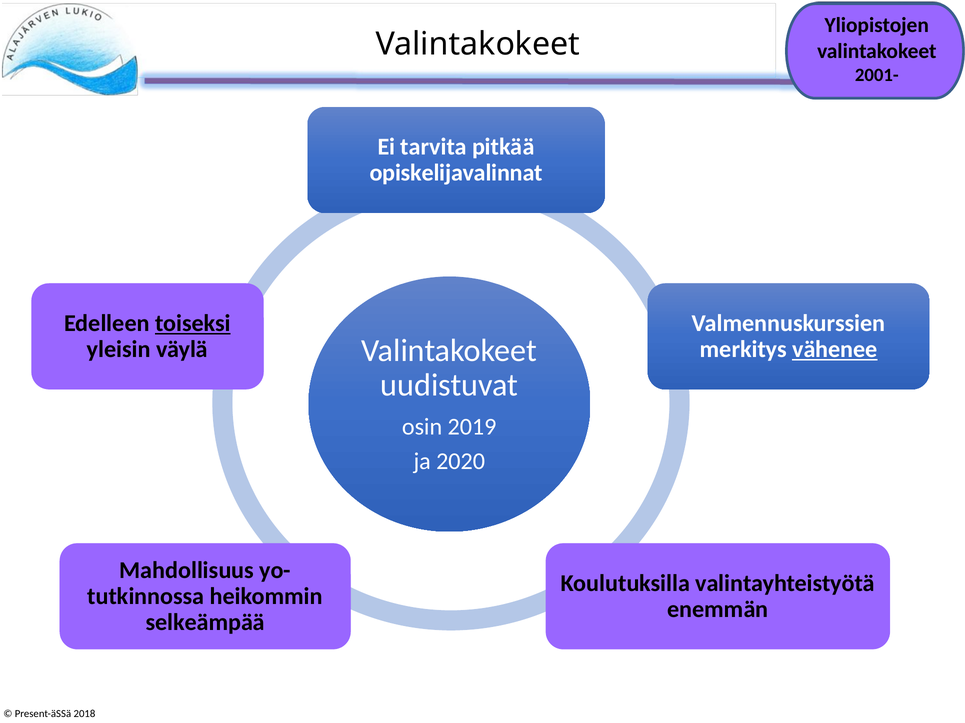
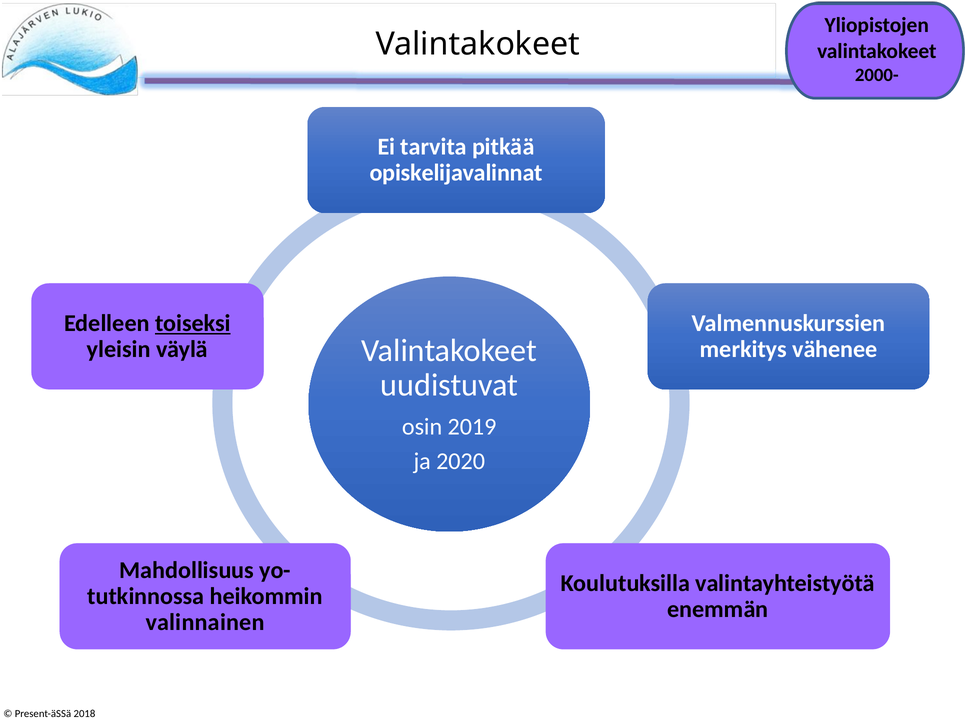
2001-: 2001- -> 2000-
vähenee underline: present -> none
selkeämpää: selkeämpää -> valinnainen
